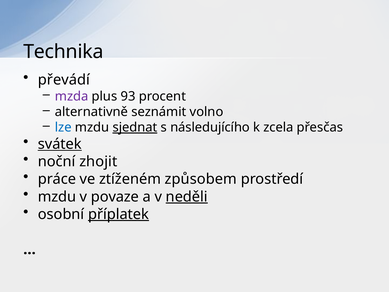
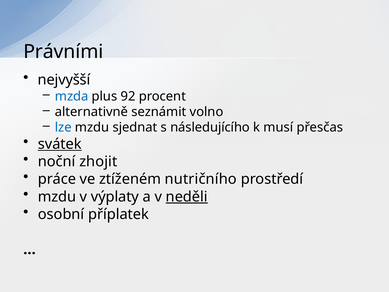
Technika: Technika -> Právními
převádí: převádí -> nejvyšší
mzda colour: purple -> blue
93: 93 -> 92
sjednat underline: present -> none
zcela: zcela -> musí
způsobem: způsobem -> nutričního
povaze: povaze -> výplaty
příplatek underline: present -> none
